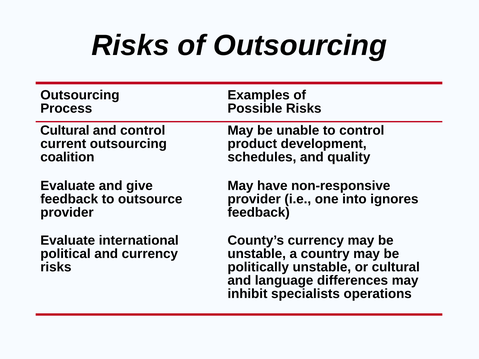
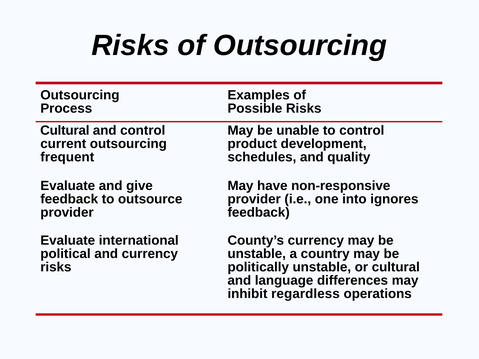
coalition: coalition -> frequent
specialists: specialists -> regardless
